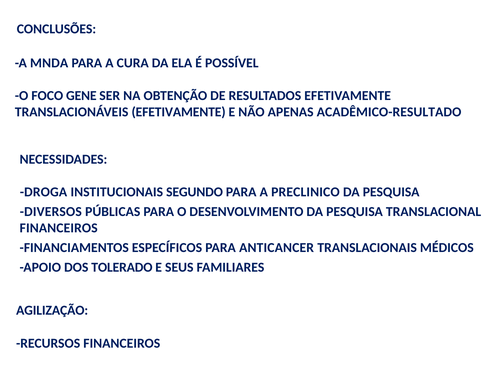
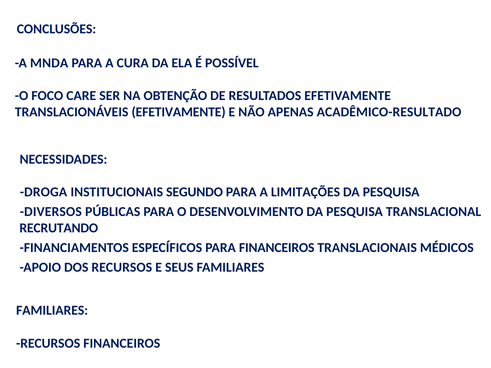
GENE: GENE -> CARE
PRECLINICO: PRECLINICO -> LIMITAÇÕES
FINANCEIROS at (59, 228): FINANCEIROS -> RECRUTANDO
PARA ANTICANCER: ANTICANCER -> FINANCEIROS
DOS TOLERADO: TOLERADO -> RECURSOS
AGILIZAÇÃO at (52, 311): AGILIZAÇÃO -> FAMILIARES
